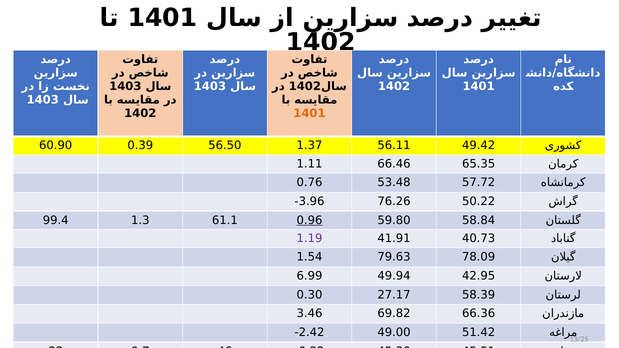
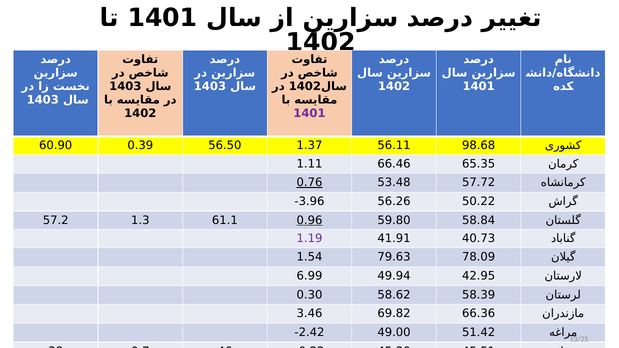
1401 at (309, 113) colour: orange -> purple
49.42: 49.42 -> 98.68
0.76 underline: none -> present
76.26: 76.26 -> 56.26
99.4: 99.4 -> 57.2
27.17: 27.17 -> 58.62
